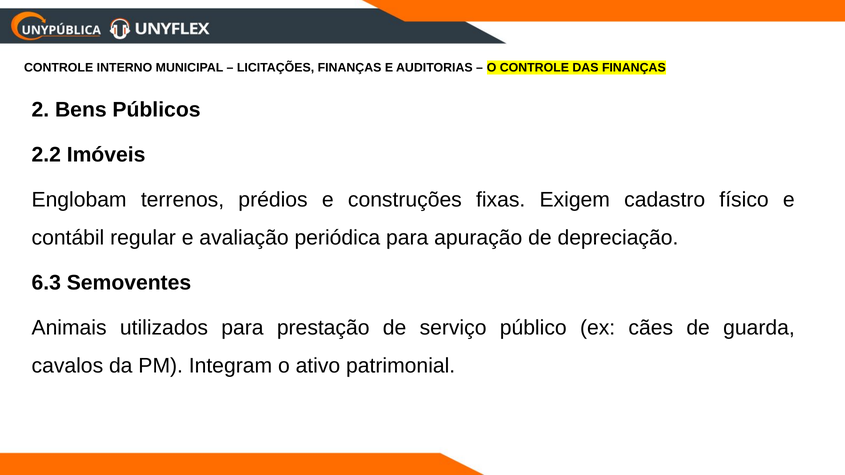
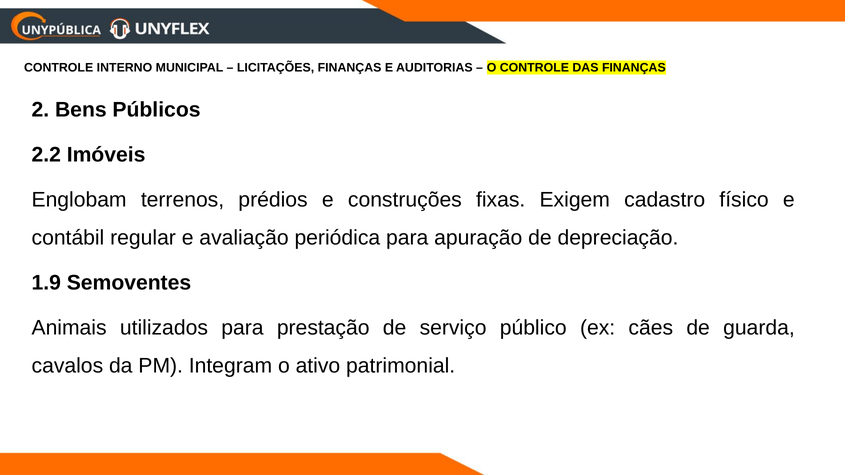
6.3: 6.3 -> 1.9
